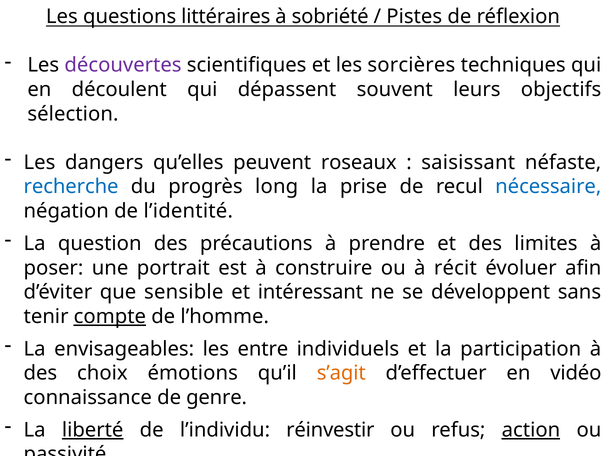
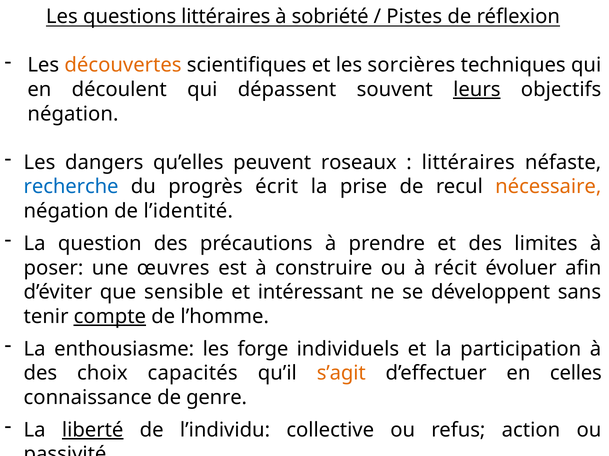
découvertes colour: purple -> orange
leurs underline: none -> present
sélection at (73, 114): sélection -> négation
saisissant at (468, 163): saisissant -> littéraires
long: long -> écrit
nécessaire colour: blue -> orange
portrait: portrait -> œuvres
envisageables: envisageables -> enthousiasme
entre: entre -> forge
émotions: émotions -> capacités
vidéo: vidéo -> celles
réinvestir: réinvestir -> collective
action underline: present -> none
